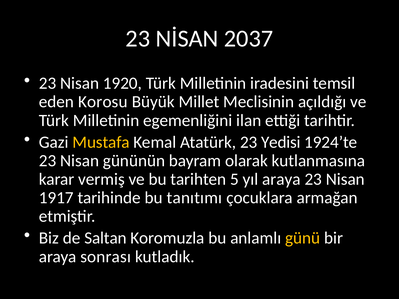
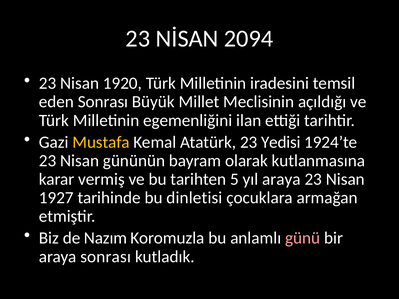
2037: 2037 -> 2094
eden Korosu: Korosu -> Sonrası
1917: 1917 -> 1927
tanıtımı: tanıtımı -> dinletisi
Saltan: Saltan -> Nazım
günü colour: yellow -> pink
